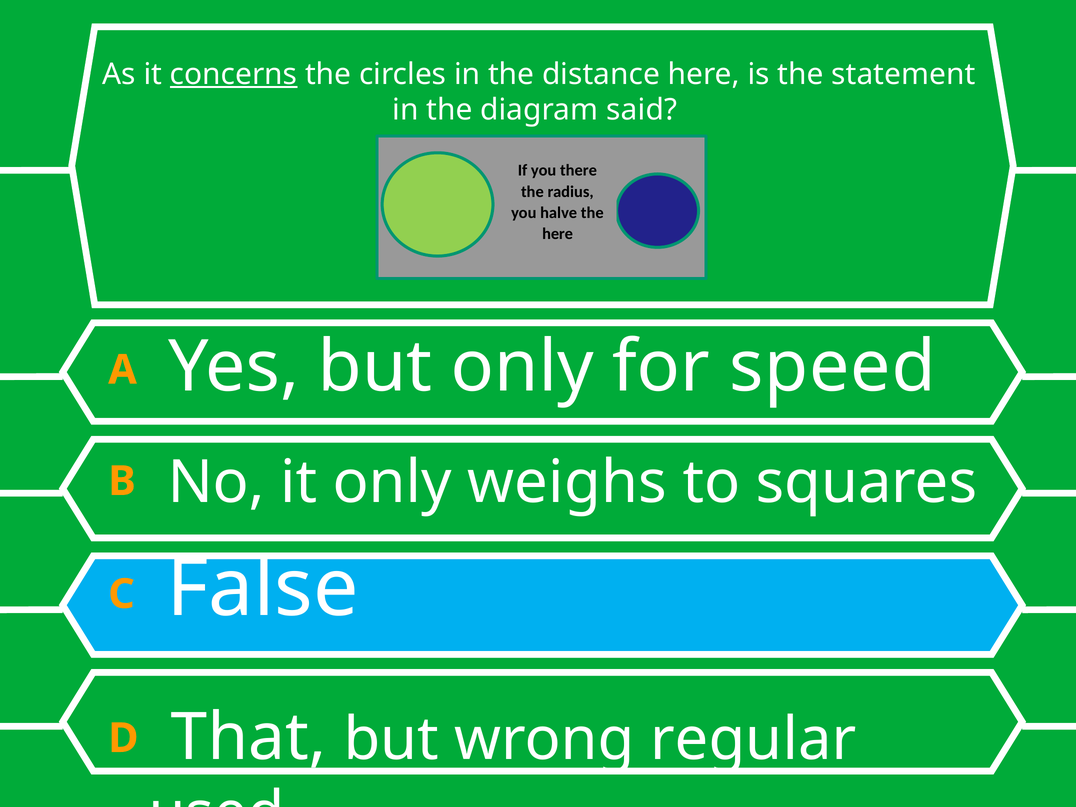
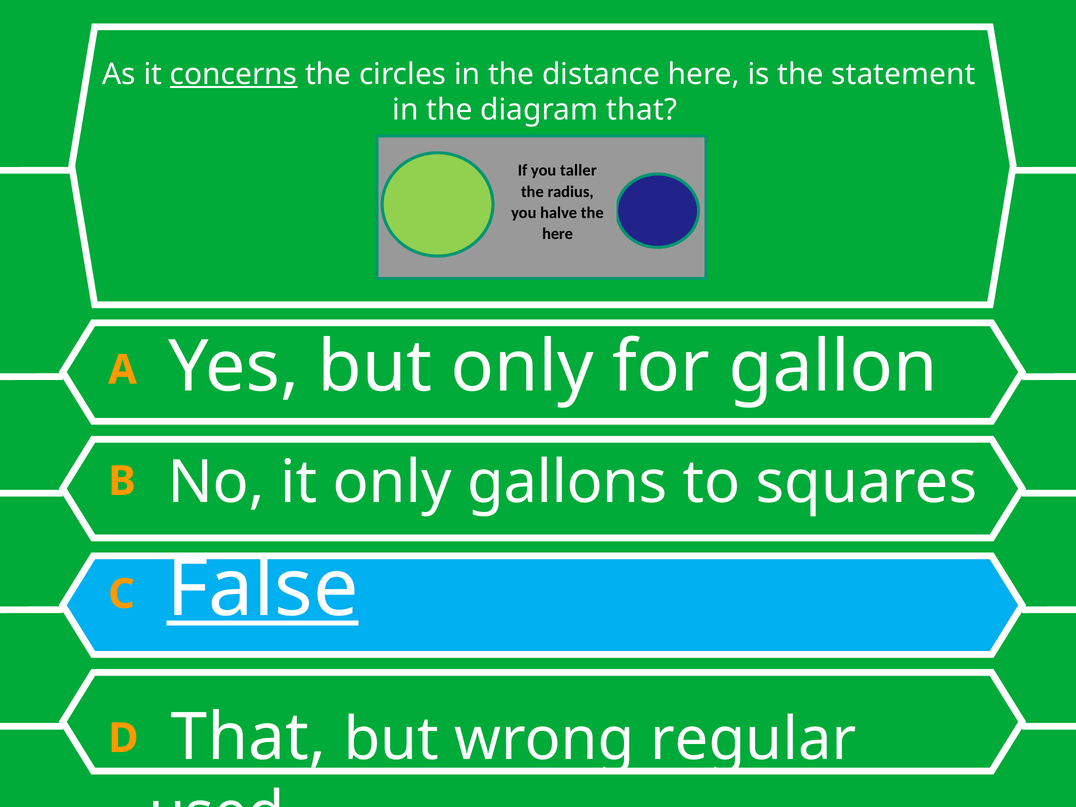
diagram said: said -> that
there: there -> taller
speed: speed -> gallon
weighs: weighs -> gallons
False underline: none -> present
